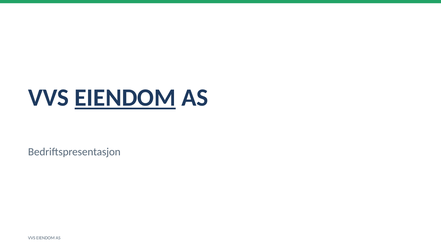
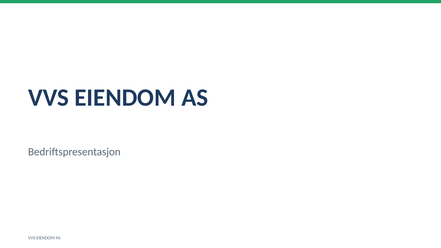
EIENDOM at (125, 98) underline: present -> none
